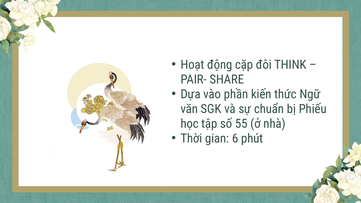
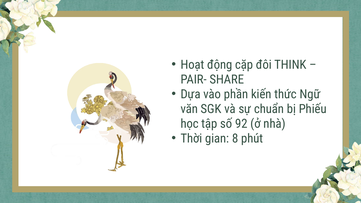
55: 55 -> 92
6: 6 -> 8
